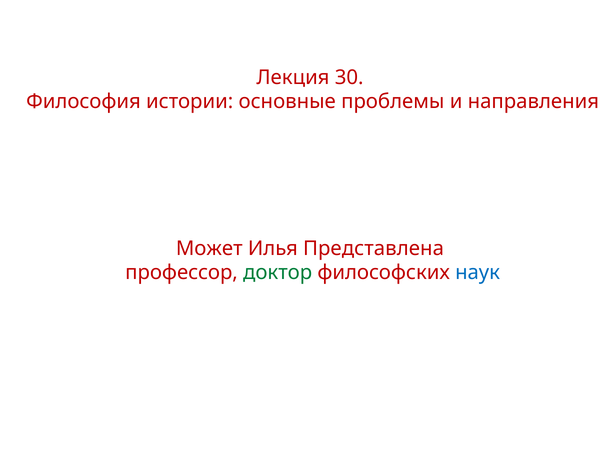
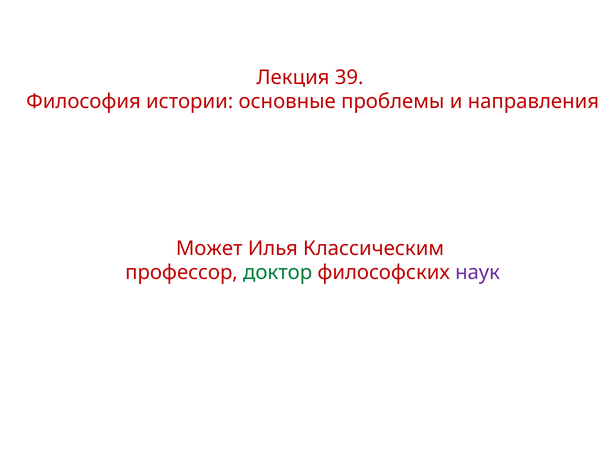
30: 30 -> 39
Представлена: Представлена -> Классическим
наук colour: blue -> purple
